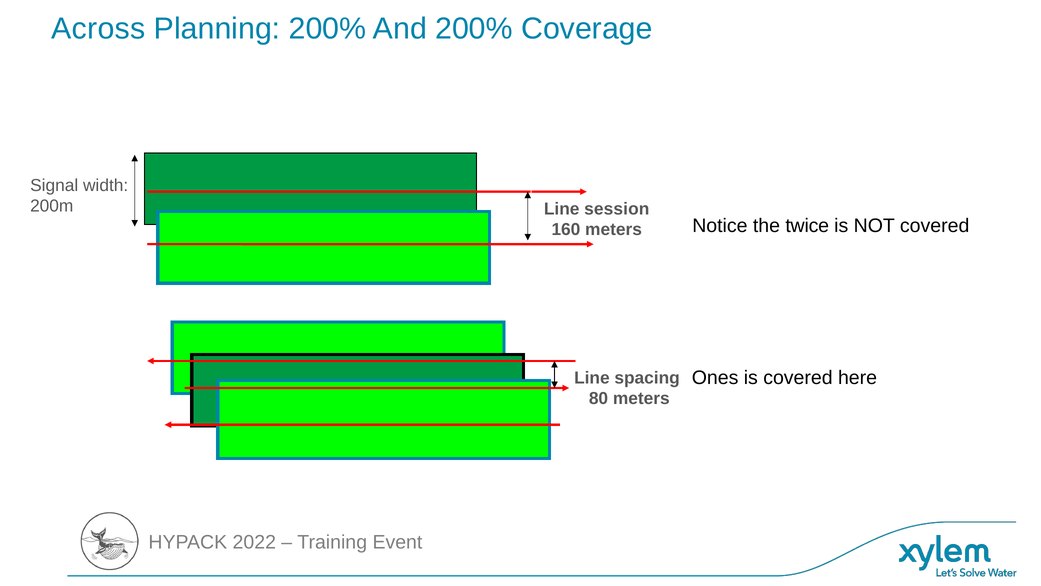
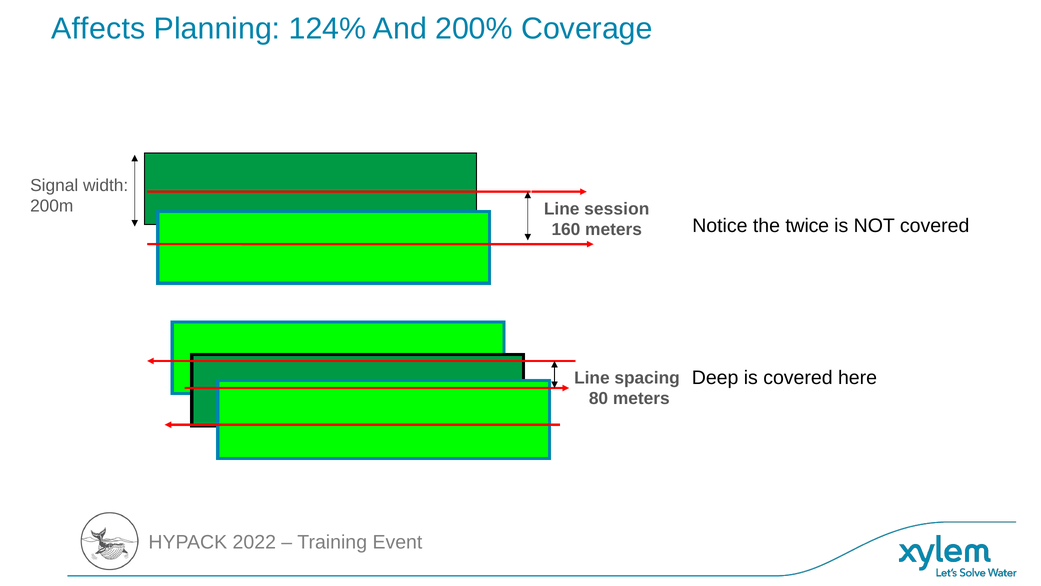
Across: Across -> Affects
Planning 200%: 200% -> 124%
Ones: Ones -> Deep
